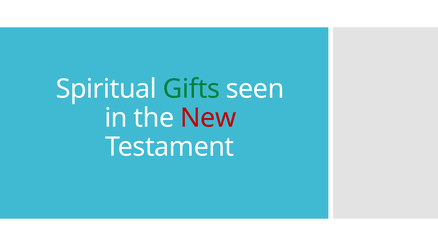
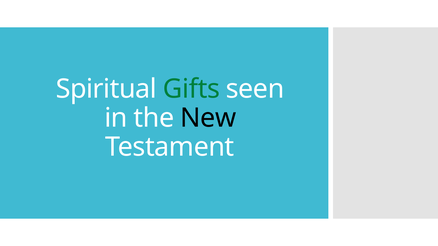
New colour: red -> black
